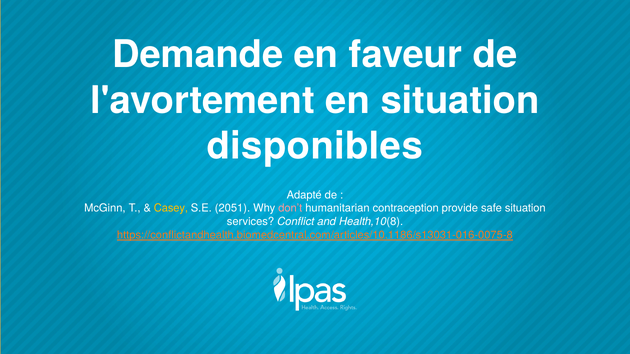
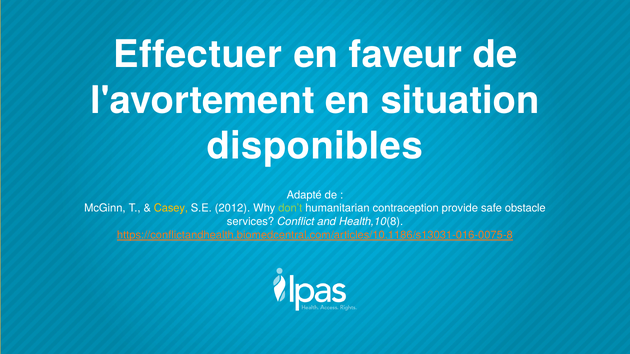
Demande: Demande -> Effectuer
2051: 2051 -> 2012
don’t colour: pink -> light green
safe situation: situation -> obstacle
